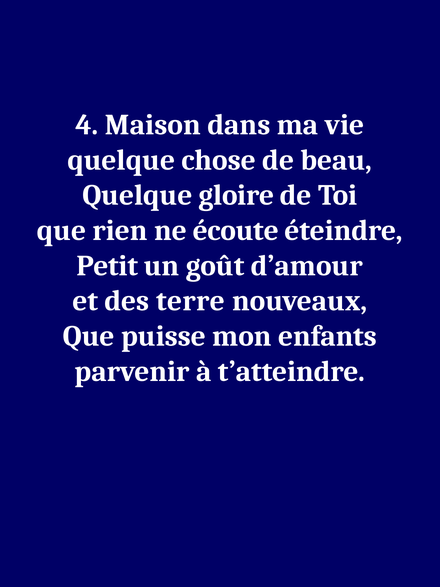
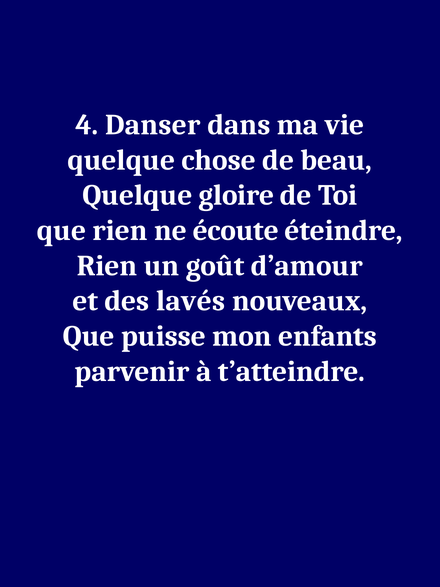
Maison: Maison -> Danser
Petit at (107, 266): Petit -> Rien
terre: terre -> lavés
